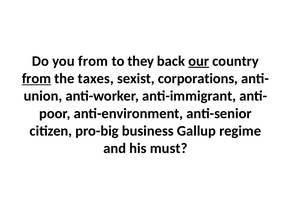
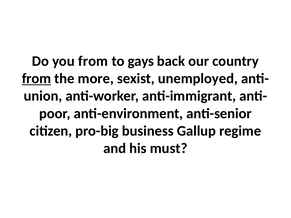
they: they -> gays
our underline: present -> none
taxes: taxes -> more
corporations: corporations -> unemployed
